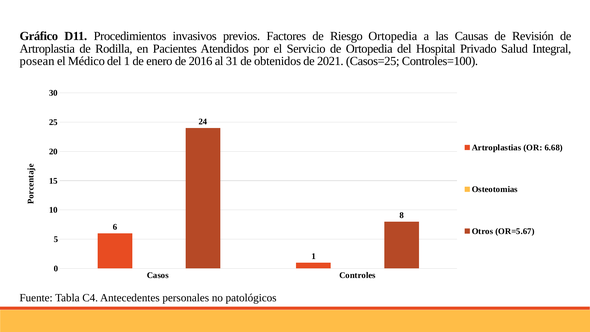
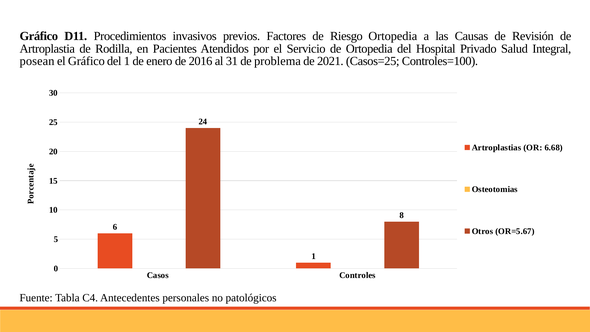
el Médico: Médico -> Gráfico
obtenidos: obtenidos -> problema
